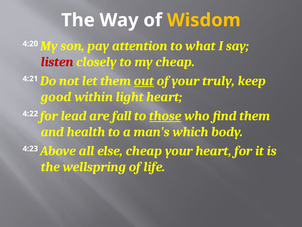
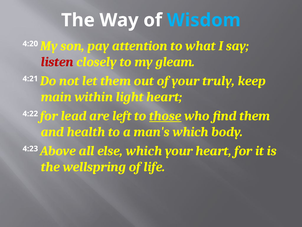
Wisdom colour: yellow -> light blue
my cheap: cheap -> gleam
out underline: present -> none
good: good -> main
fall: fall -> left
else cheap: cheap -> which
